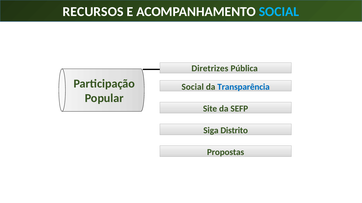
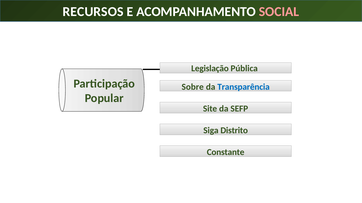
SOCIAL at (279, 12) colour: light blue -> pink
Diretrizes: Diretrizes -> Legislação
Social at (193, 87): Social -> Sobre
Propostas: Propostas -> Constante
